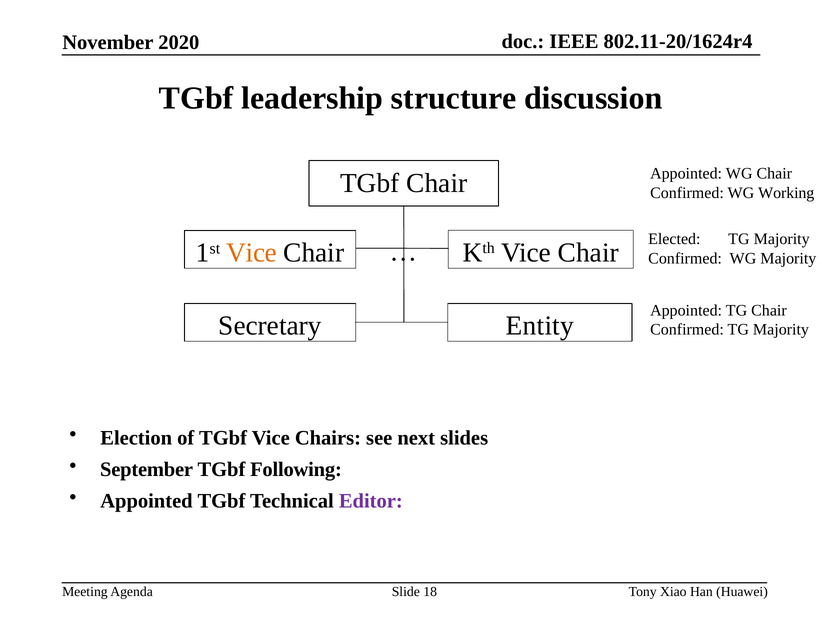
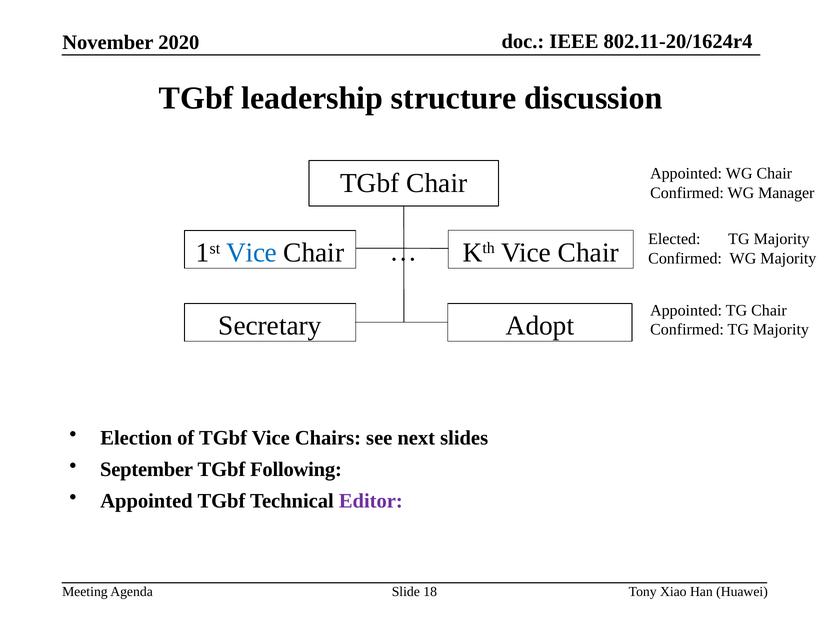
Working: Working -> Manager
Vice at (252, 253) colour: orange -> blue
Entity: Entity -> Adopt
